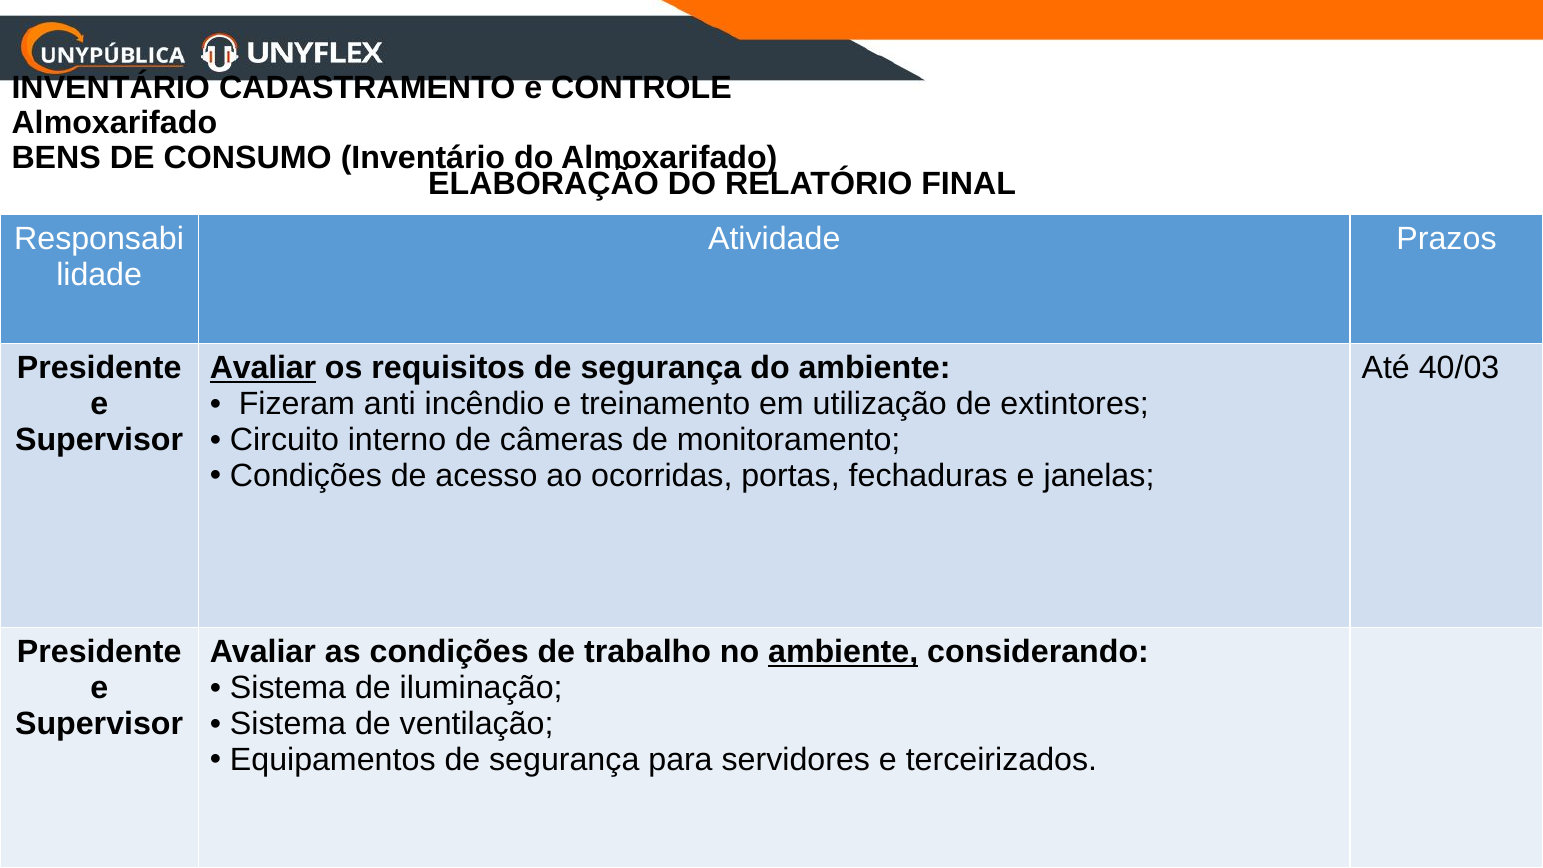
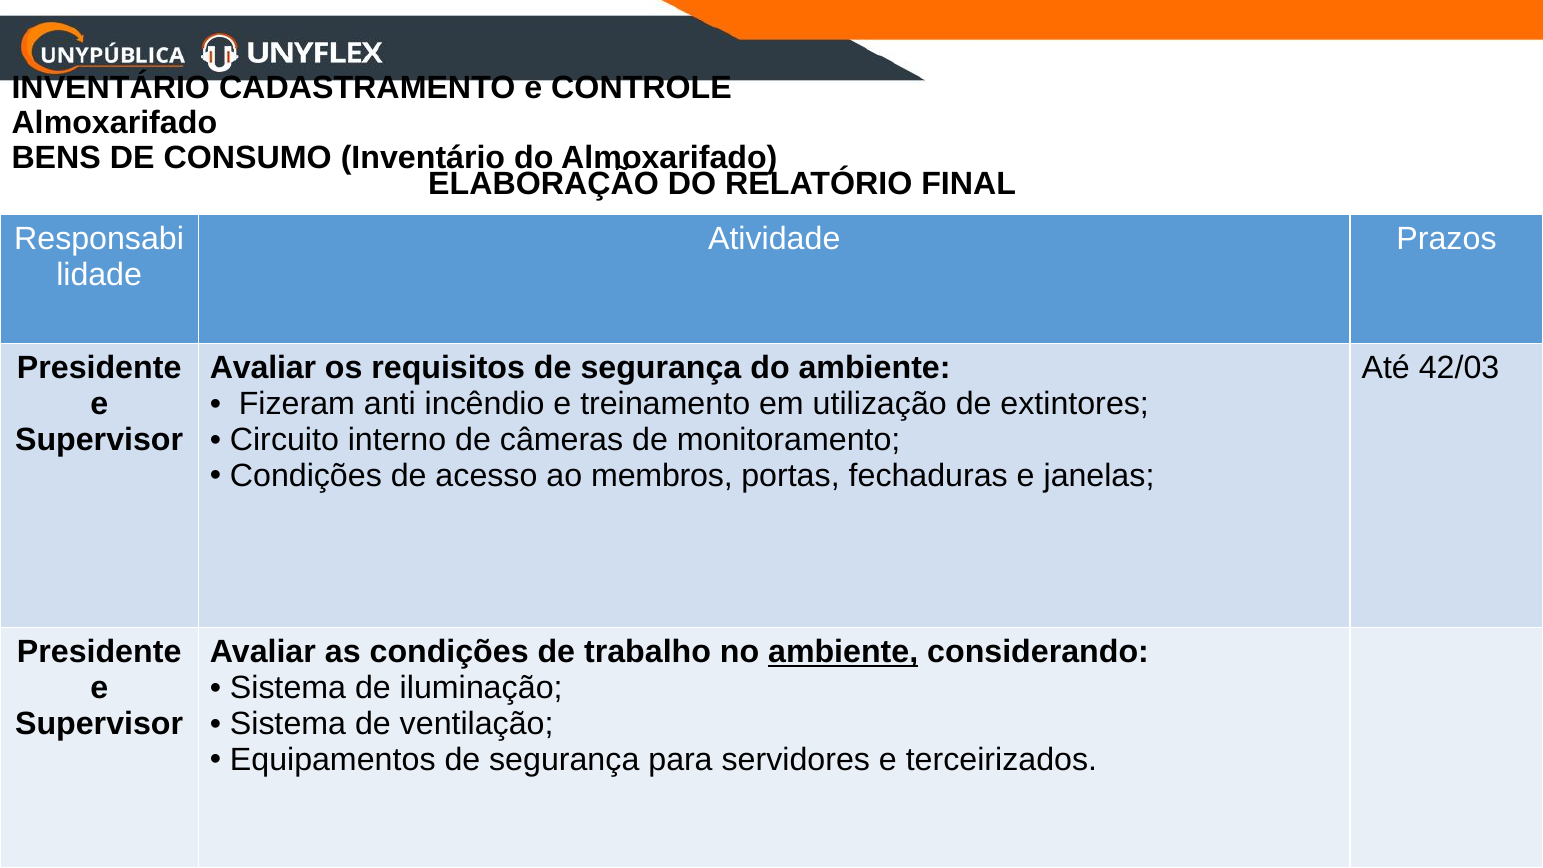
Avaliar at (263, 368) underline: present -> none
40/03: 40/03 -> 42/03
ocorridas: ocorridas -> membros
